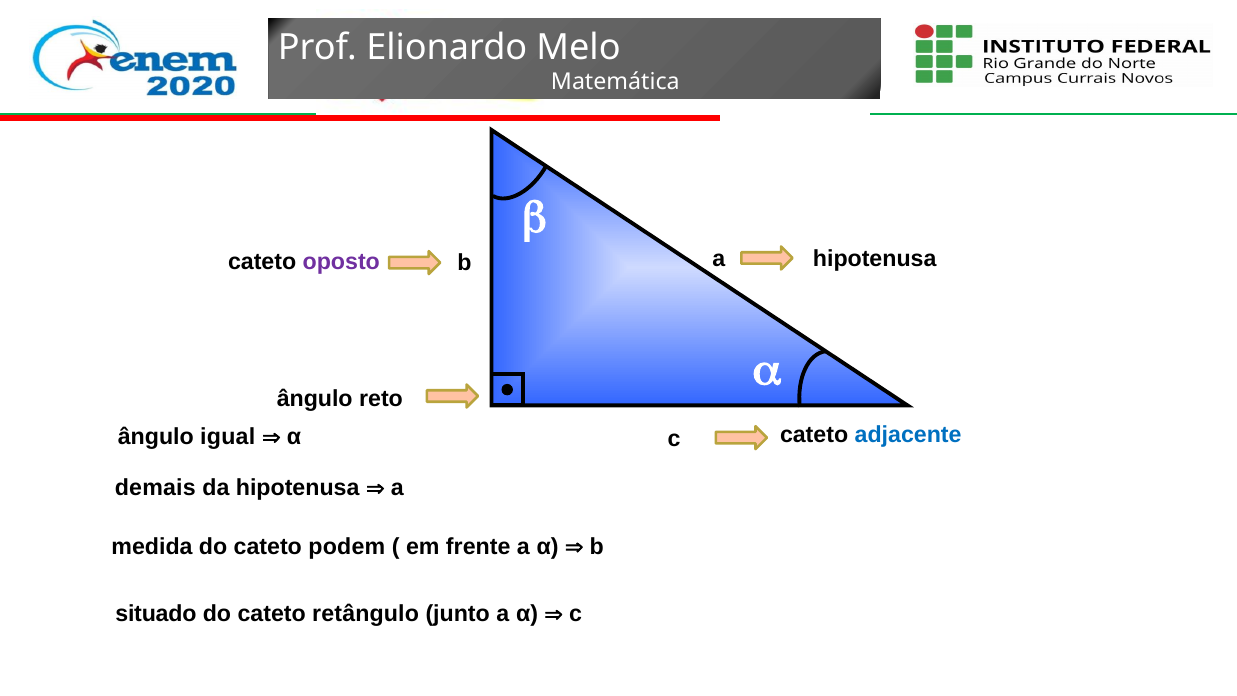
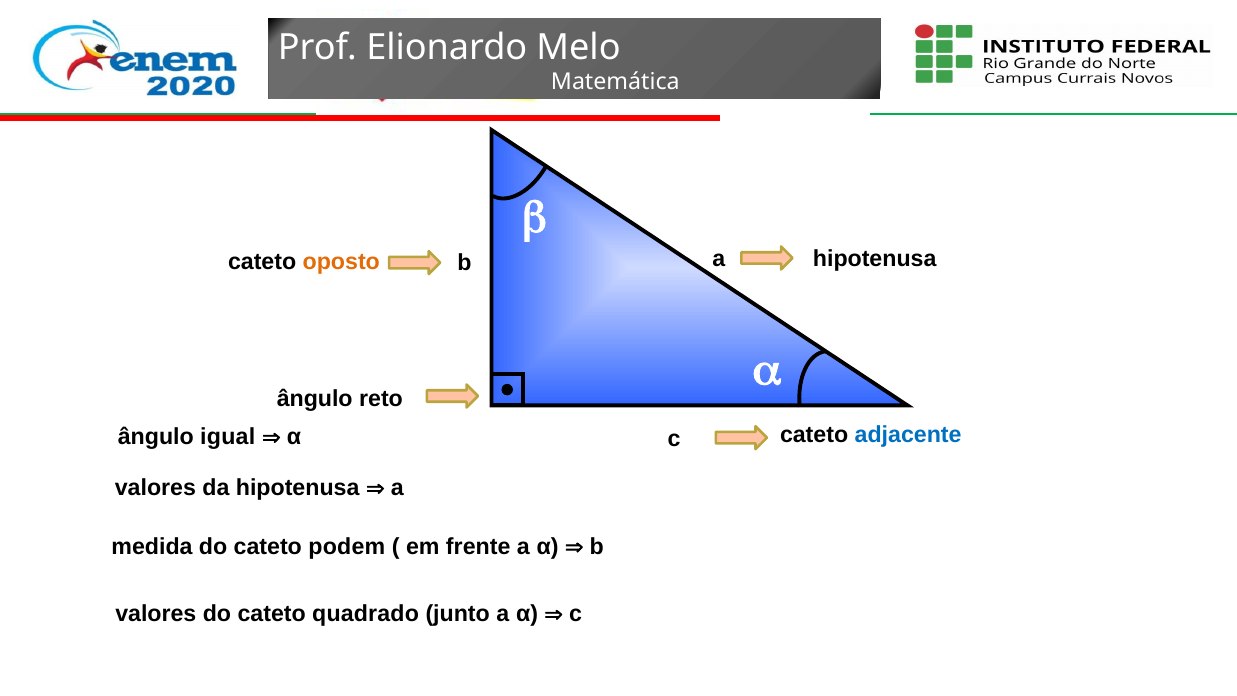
oposto colour: purple -> orange
demais at (155, 488): demais -> valores
situado at (156, 614): situado -> valores
retângulo: retângulo -> quadrado
